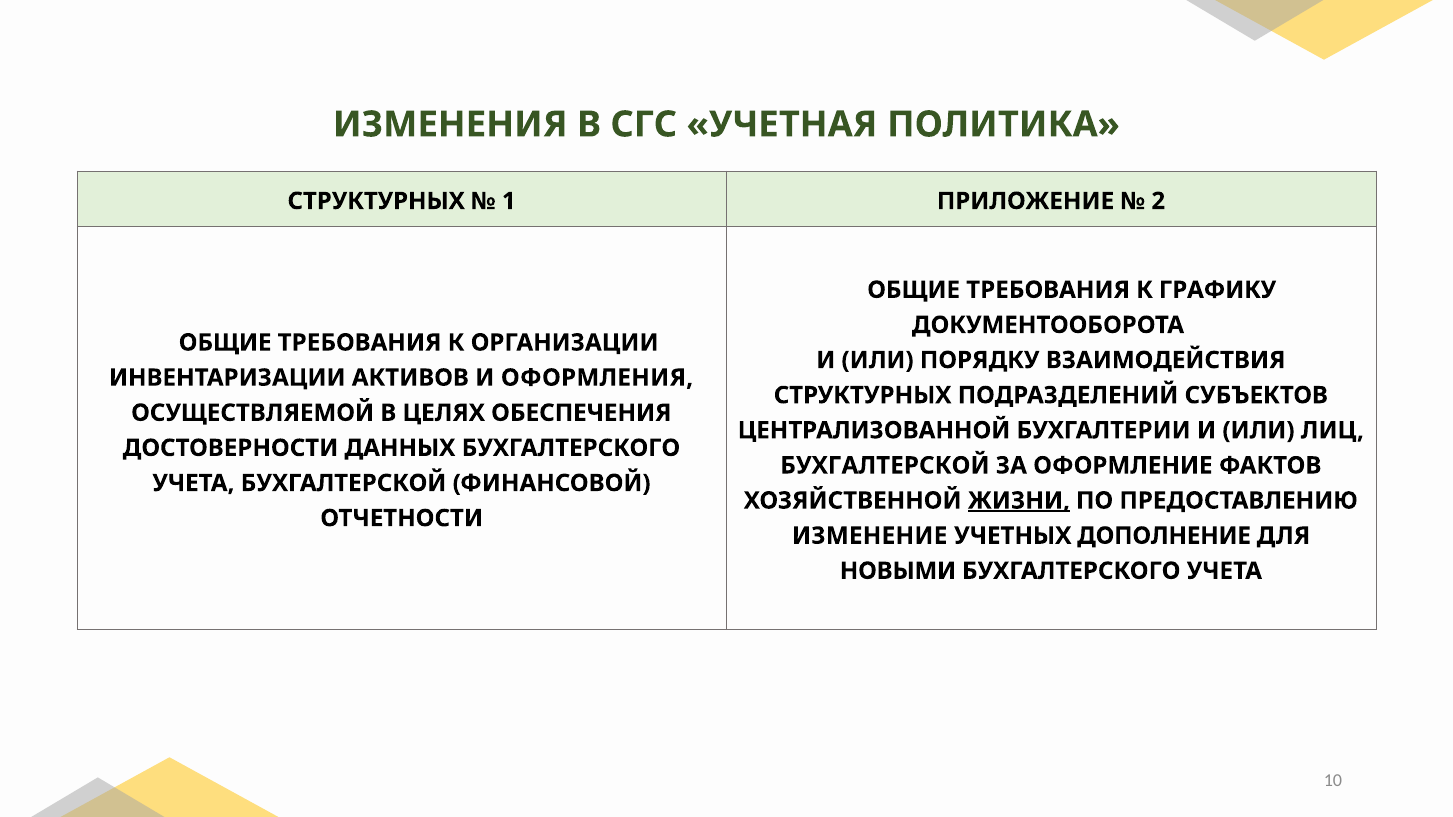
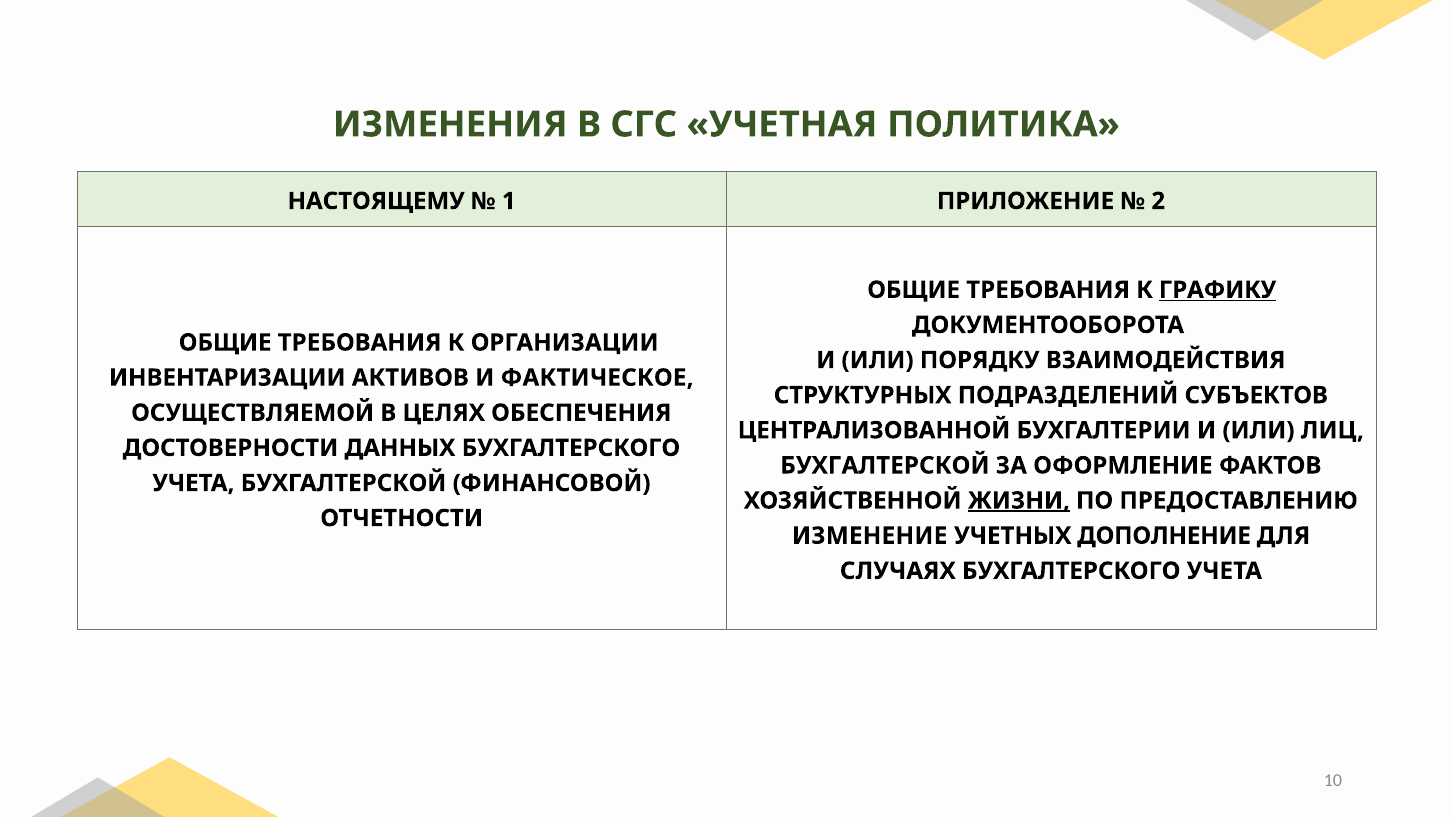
СТРУКТУРНЫХ at (376, 201): СТРУКТУРНЫХ -> НАСТОЯЩЕМУ
ГРАФИКУ underline: none -> present
ОФОРМЛЕНИЯ: ОФОРМЛЕНИЯ -> ФАКТИЧЕСКОЕ
НОВЫМИ: НОВЫМИ -> СЛУЧАЯХ
